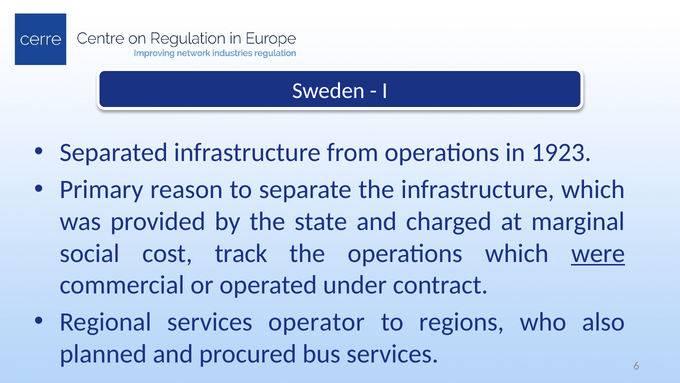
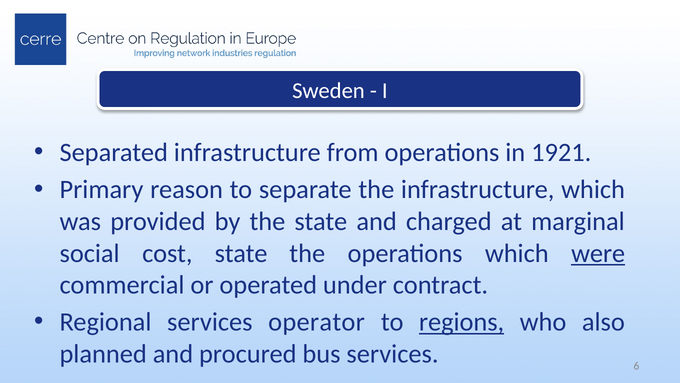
1923: 1923 -> 1921
cost track: track -> state
regions underline: none -> present
